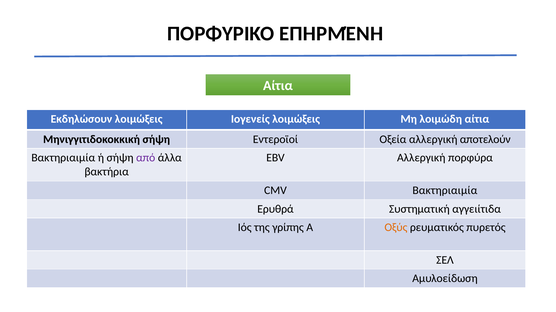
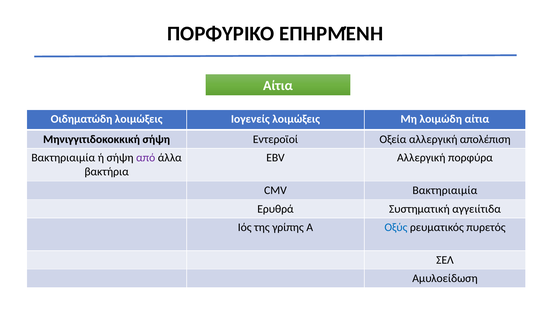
Εκδηλώσουν: Εκδηλώσουν -> Οιδηματώδη
αποτελούν: αποτελούν -> απολέπιση
Οξύς colour: orange -> blue
